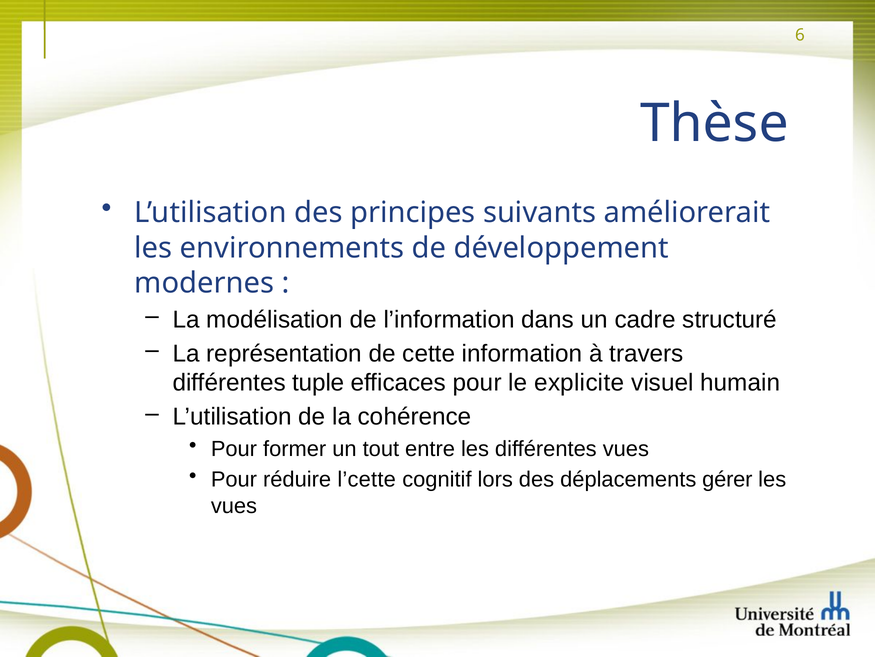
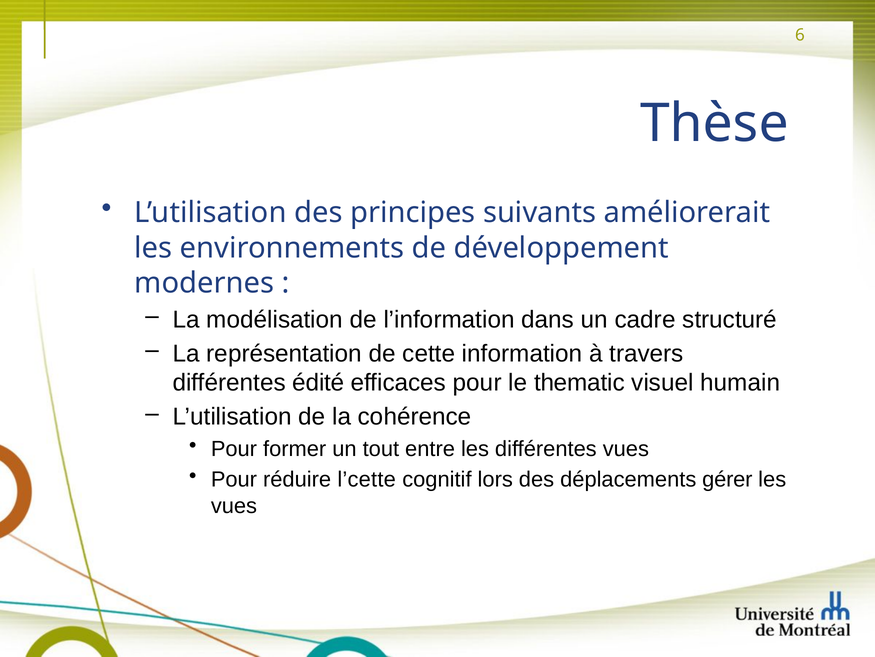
tuple: tuple -> édité
explicite: explicite -> thematic
